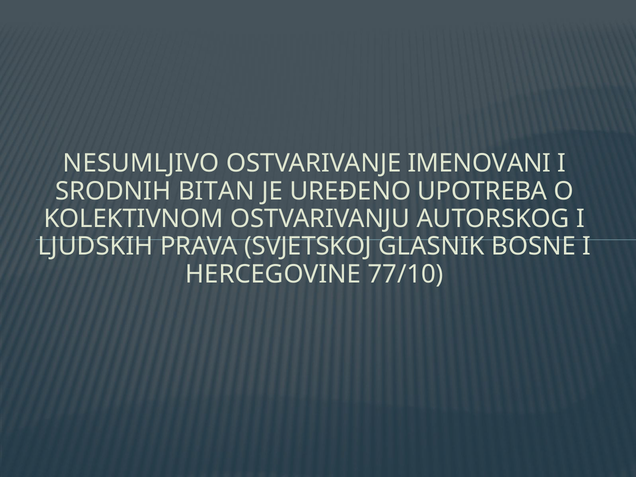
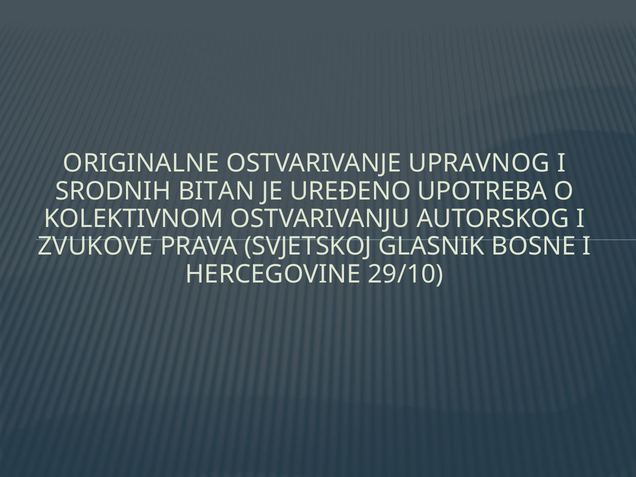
NESUMLJIVO: NESUMLJIVO -> ORIGINALNE
IMENOVANI: IMENOVANI -> UPRAVNOG
LJUDSKIH: LJUDSKIH -> ZVUKOVE
77/10: 77/10 -> 29/10
